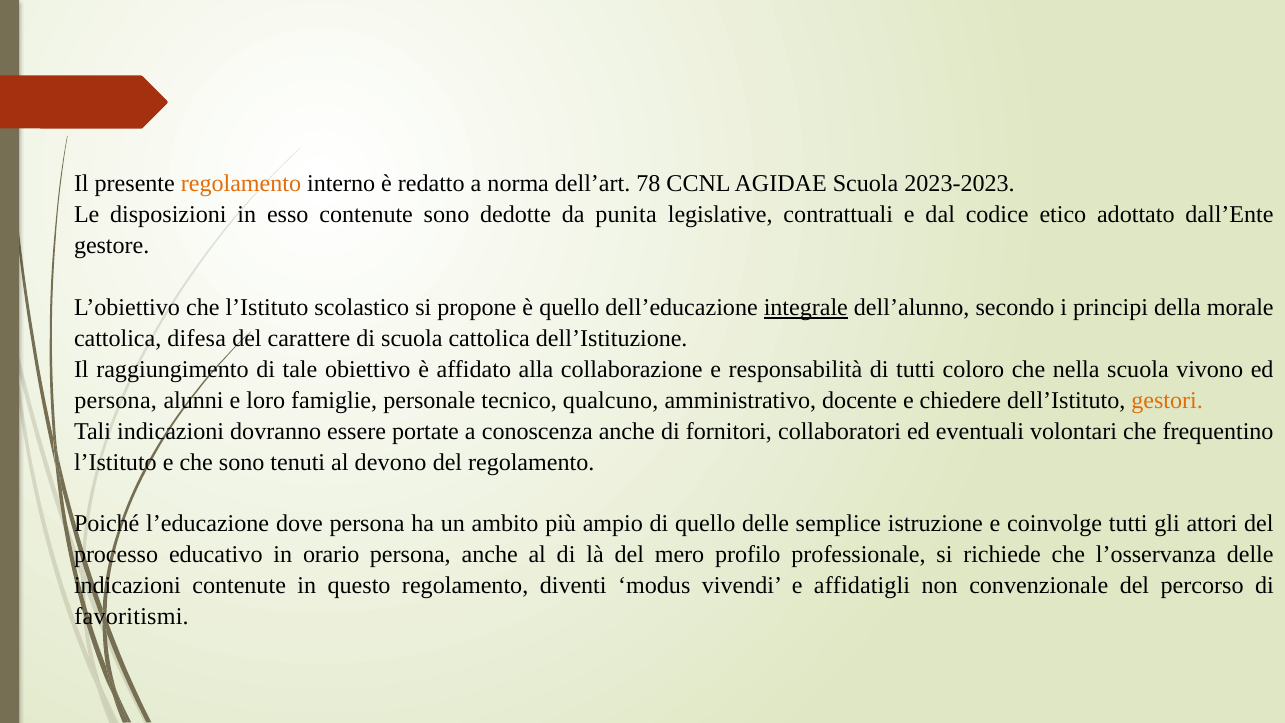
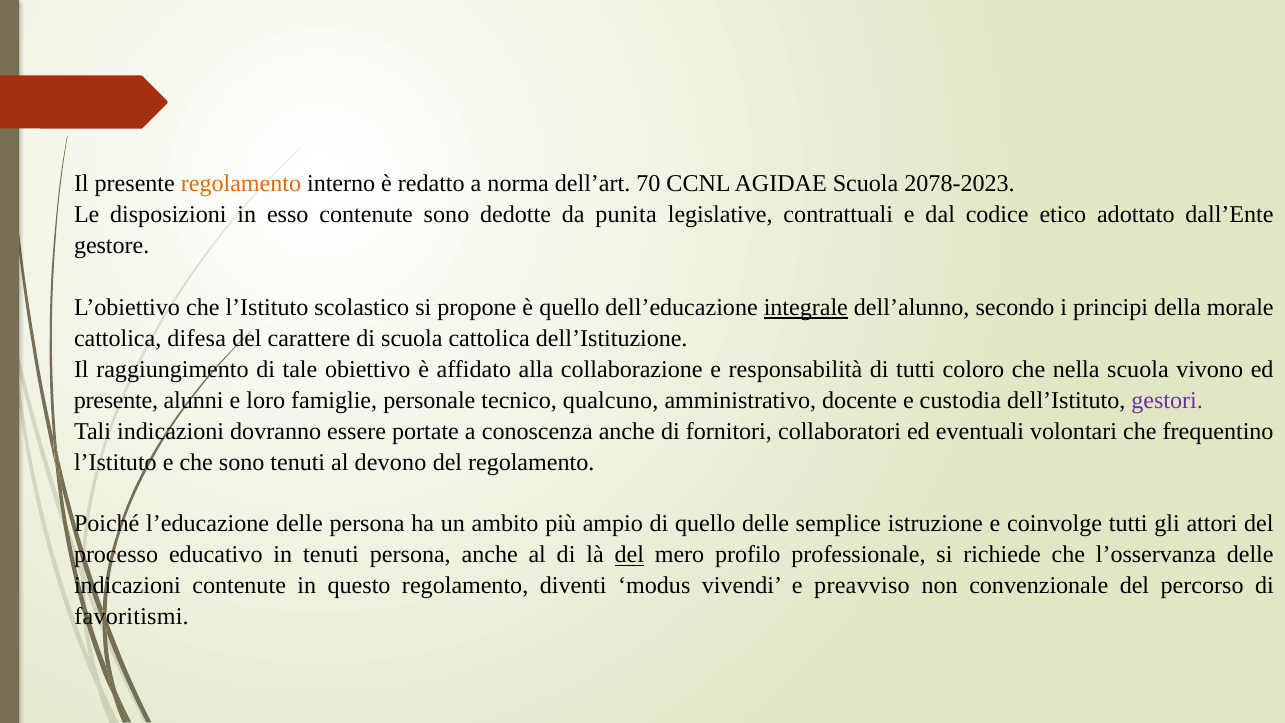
78: 78 -> 70
2023-2023: 2023-2023 -> 2078-2023
persona at (116, 400): persona -> presente
chiedere: chiedere -> custodia
gestori colour: orange -> purple
l’educazione dove: dove -> delle
in orario: orario -> tenuti
del at (629, 555) underline: none -> present
affidatigli: affidatigli -> preavviso
